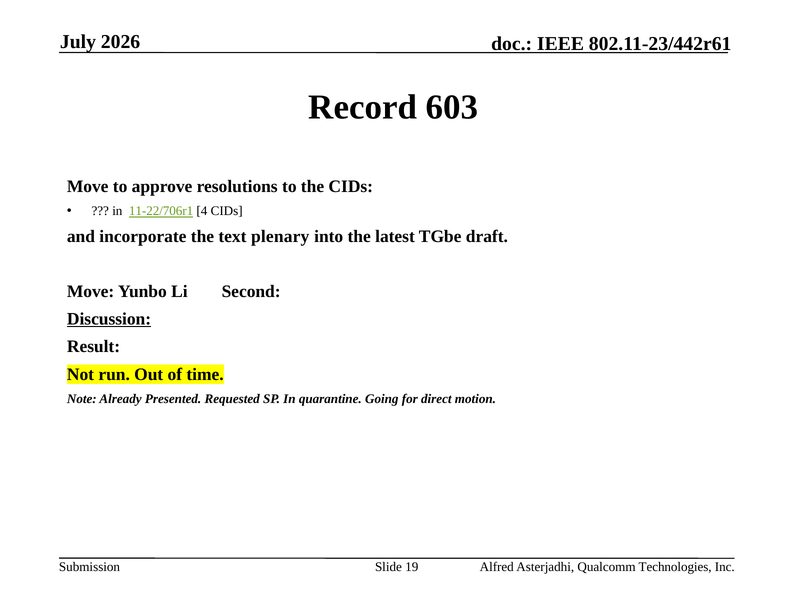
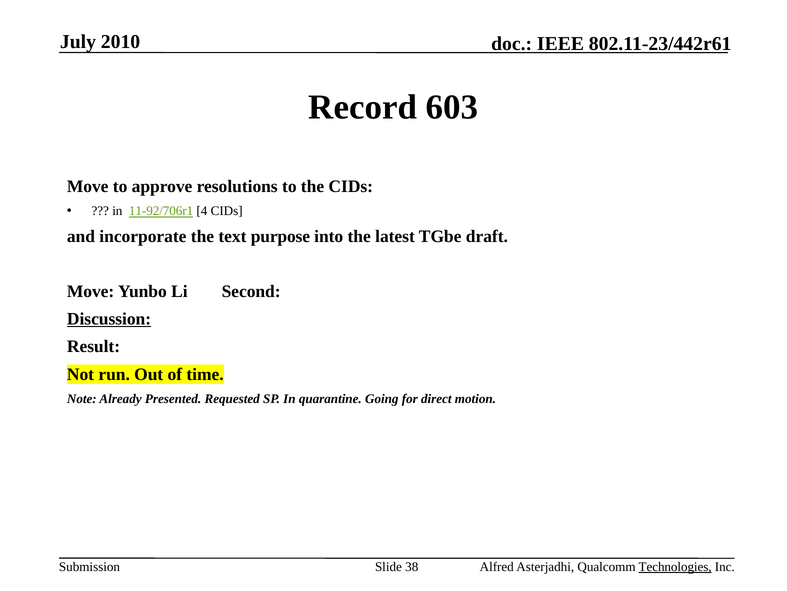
2026: 2026 -> 2010
11-22/706r1: 11-22/706r1 -> 11-92/706r1
plenary: plenary -> purpose
19: 19 -> 38
Technologies underline: none -> present
